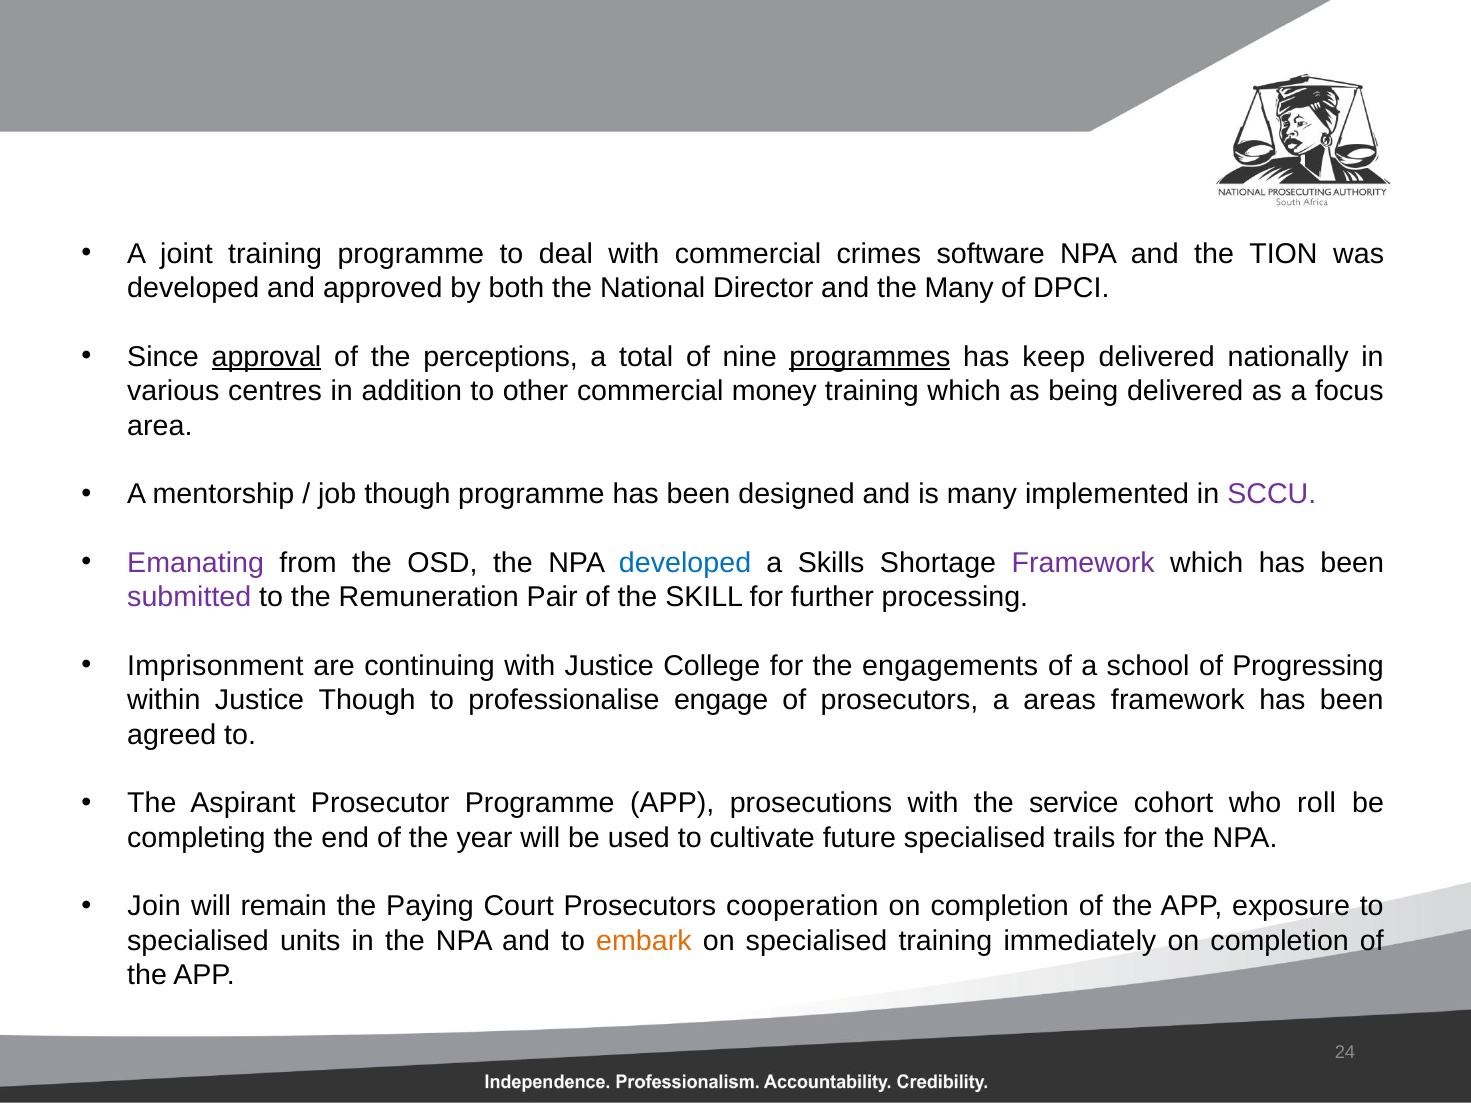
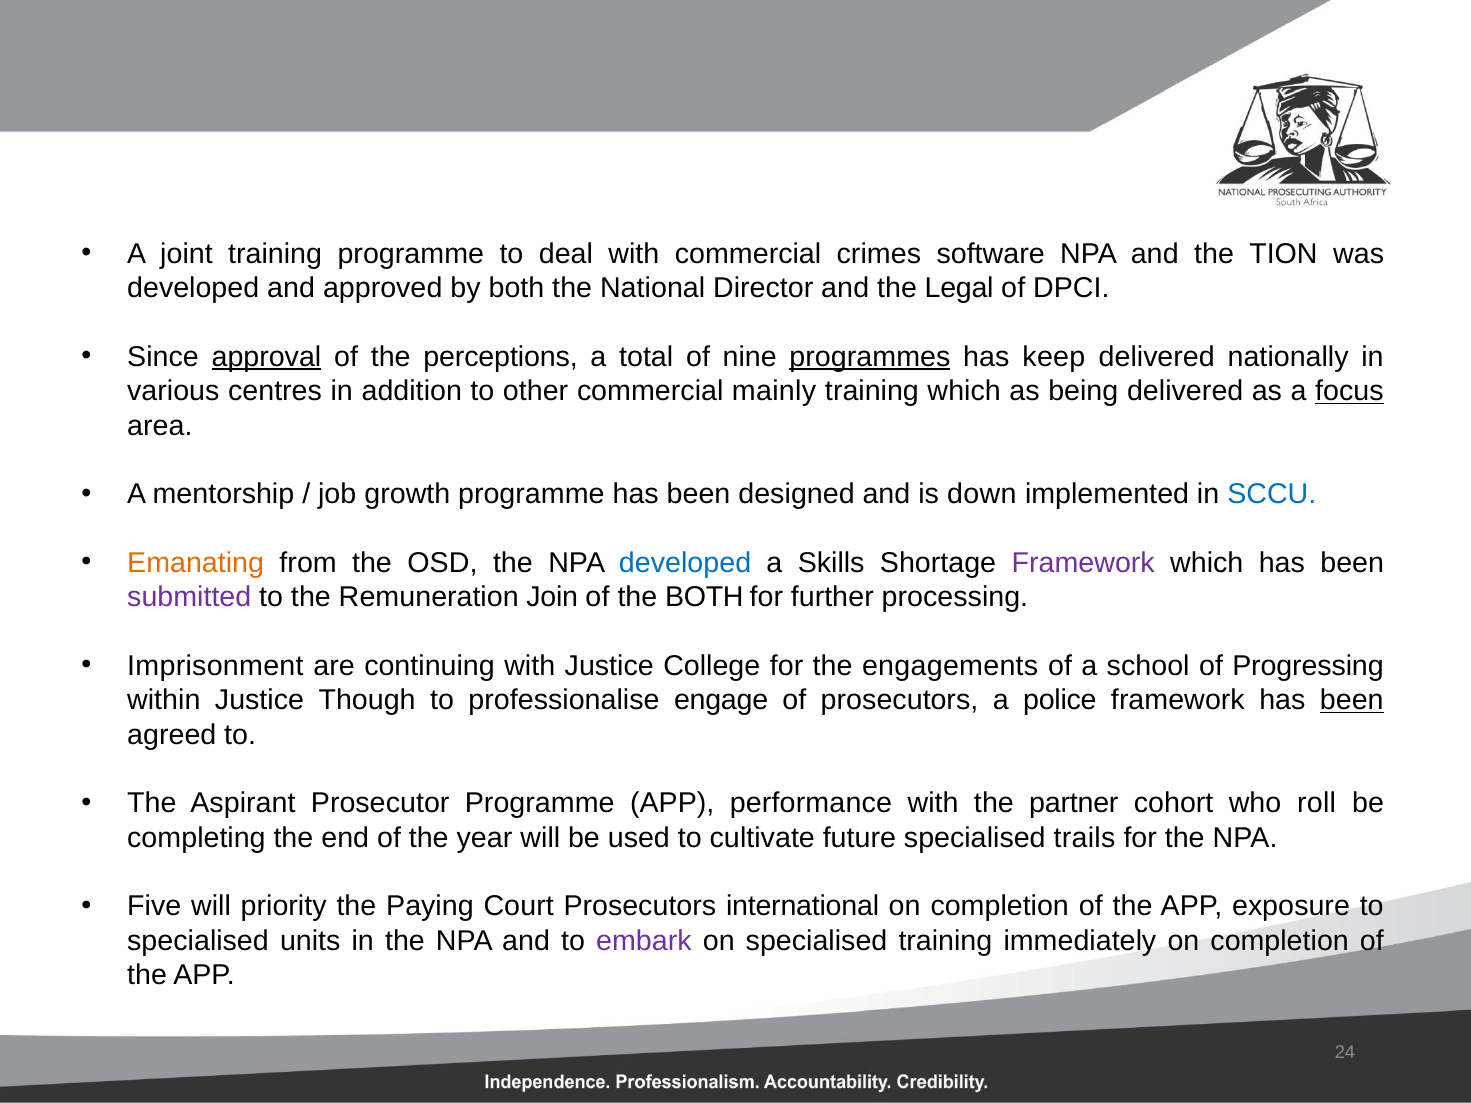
the Many: Many -> Legal
money: money -> mainly
focus underline: none -> present
job though: though -> growth
is many: many -> down
SCCU colour: purple -> blue
Emanating colour: purple -> orange
Pair: Pair -> Join
the SKILL: SKILL -> BOTH
areas: areas -> police
been at (1352, 700) underline: none -> present
prosecutions: prosecutions -> performance
service: service -> partner
Join: Join -> Five
remain: remain -> priority
cooperation: cooperation -> international
embark colour: orange -> purple
